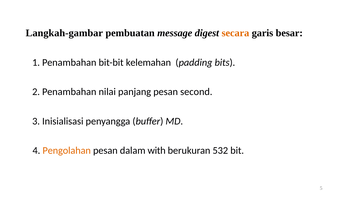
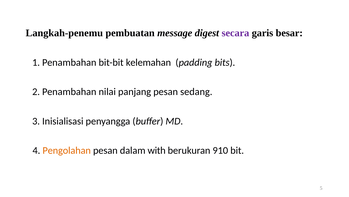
Langkah-gambar: Langkah-gambar -> Langkah-penemu
secara colour: orange -> purple
second: second -> sedang
532: 532 -> 910
